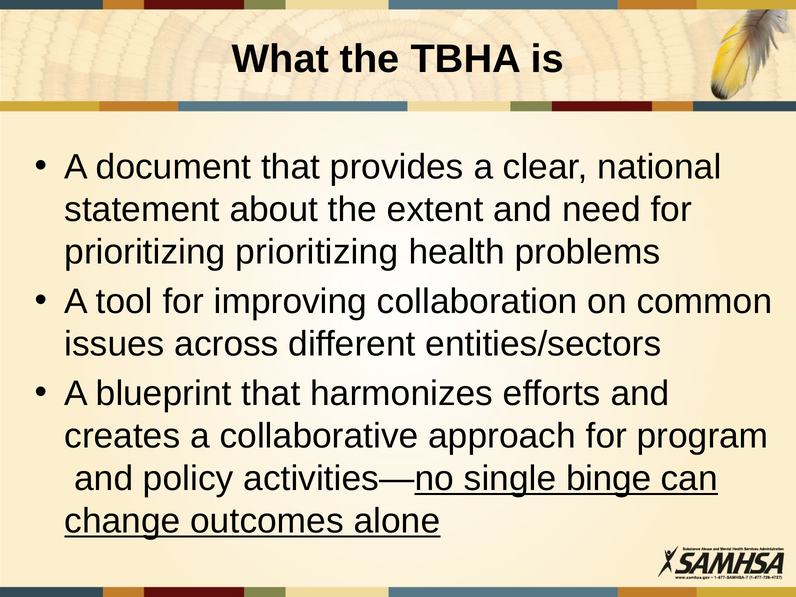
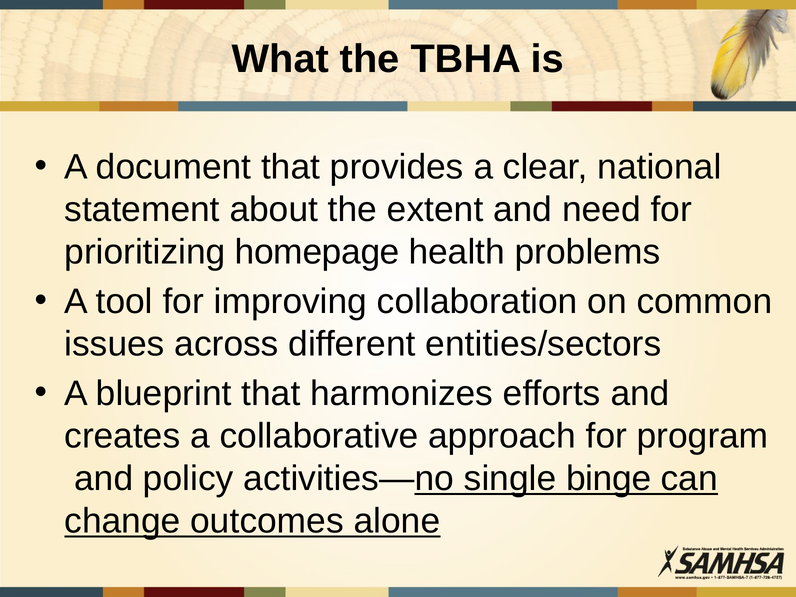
prioritizing prioritizing: prioritizing -> homepage
